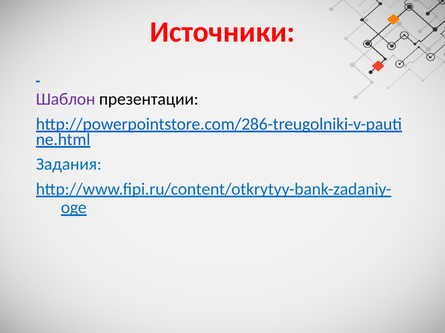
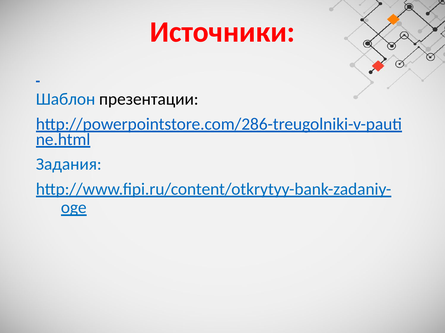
Шаблон colour: purple -> blue
